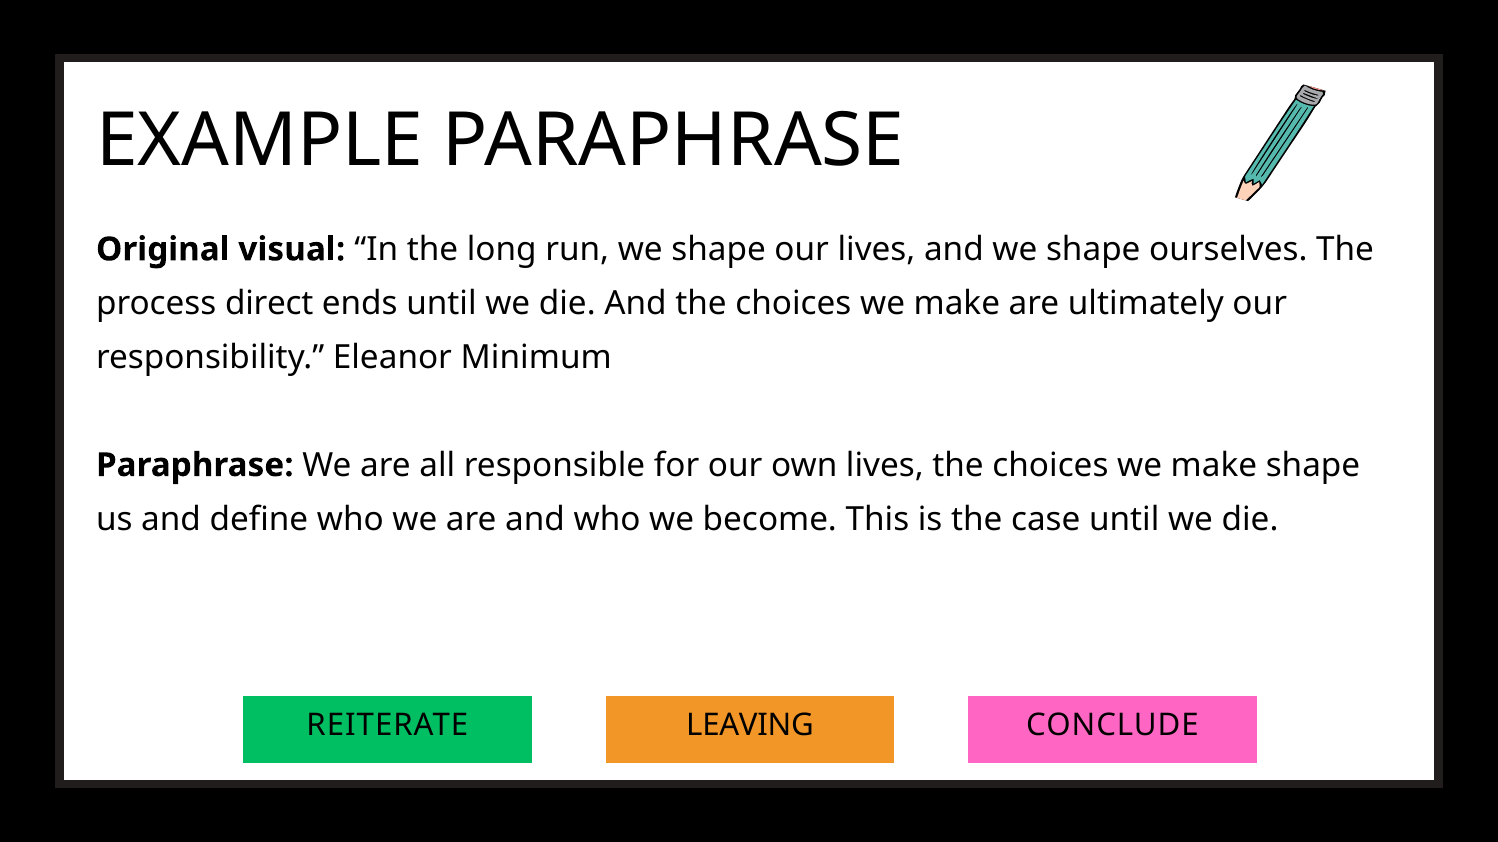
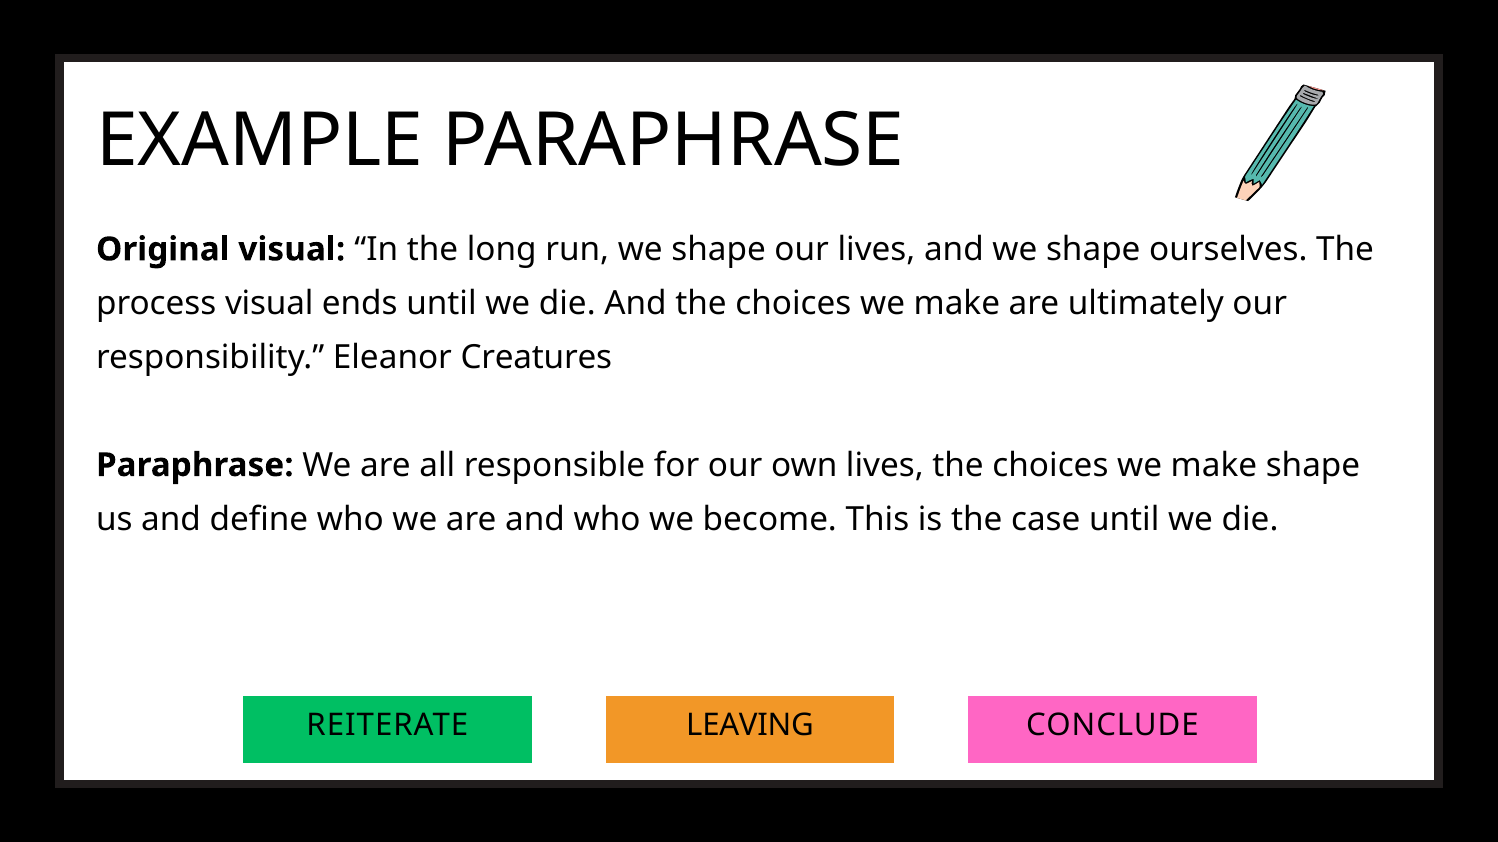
process direct: direct -> visual
Minimum: Minimum -> Creatures
